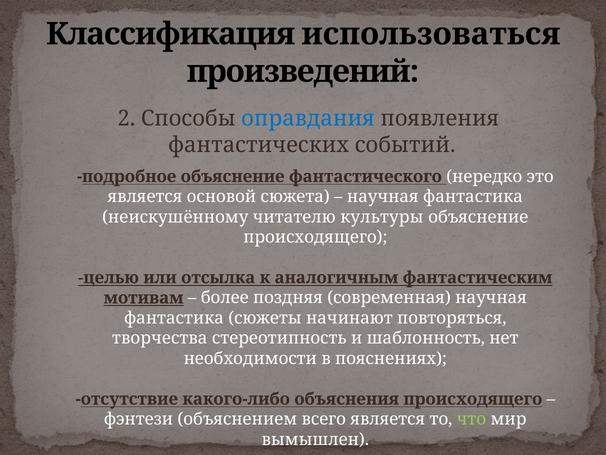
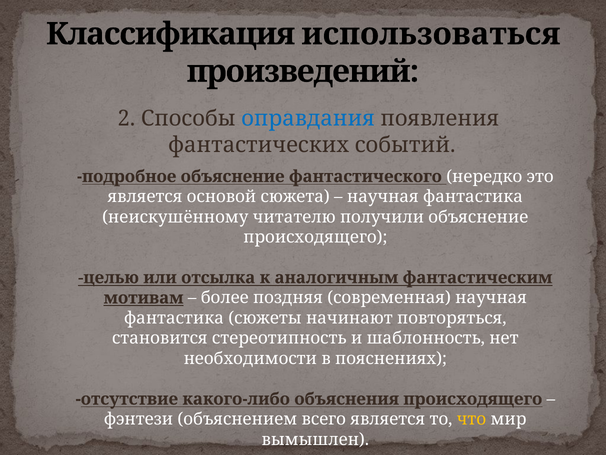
культуры: культуры -> получили
творчества: творчества -> становится
что colour: light green -> yellow
